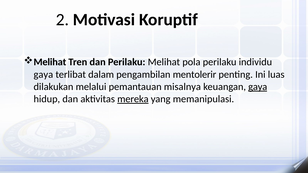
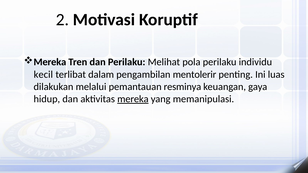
Melihat at (50, 62): Melihat -> Mereka
gaya at (43, 75): gaya -> kecil
misalnya: misalnya -> resminya
gaya at (258, 87) underline: present -> none
